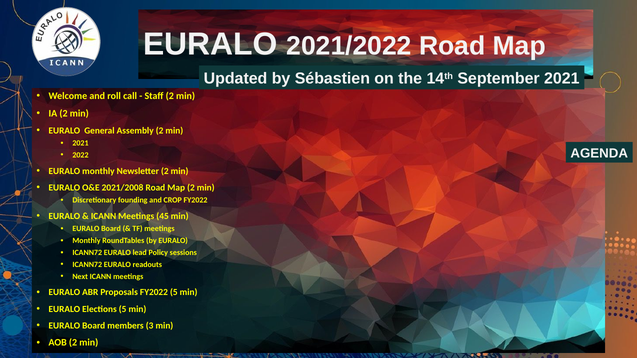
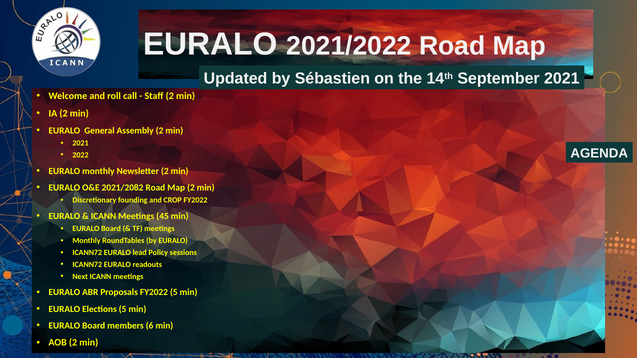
2021/2008: 2021/2008 -> 2021/2082
3: 3 -> 6
